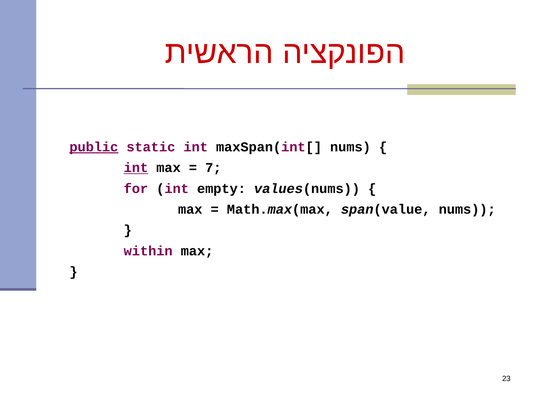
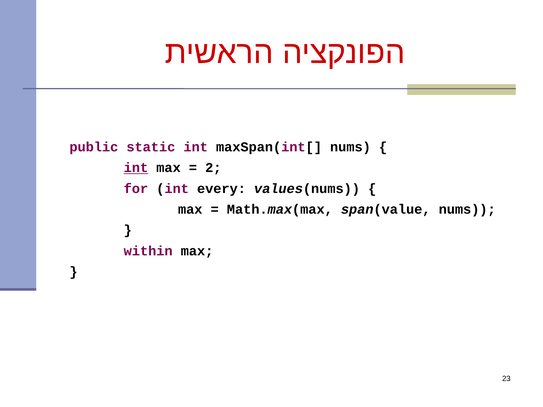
public underline: present -> none
7: 7 -> 2
empty: empty -> every
